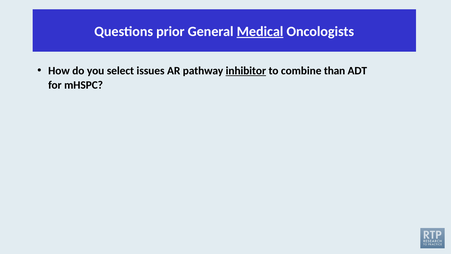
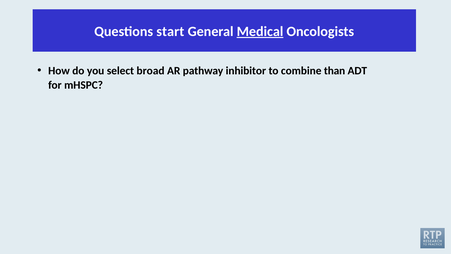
prior: prior -> start
issues: issues -> broad
inhibitor underline: present -> none
